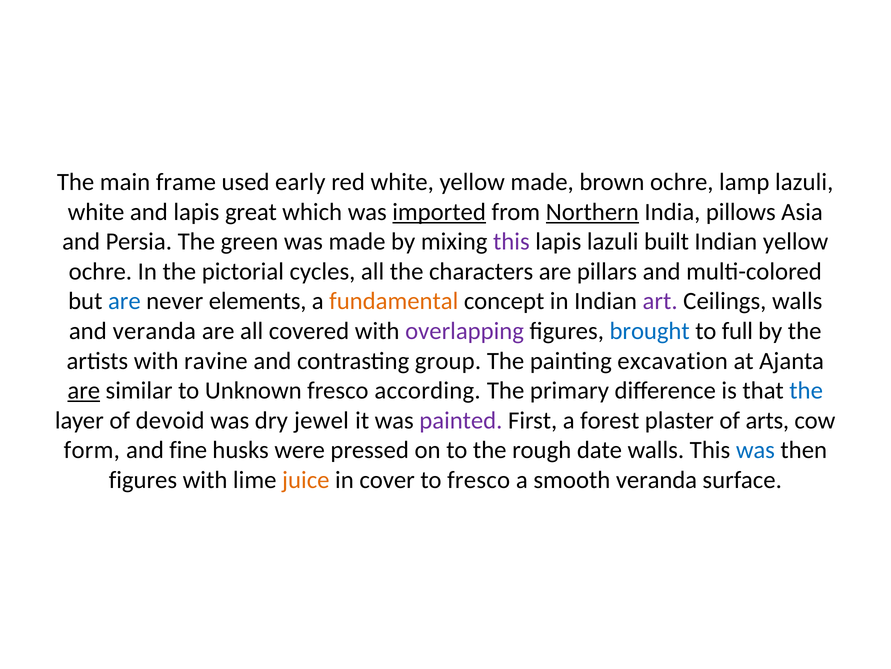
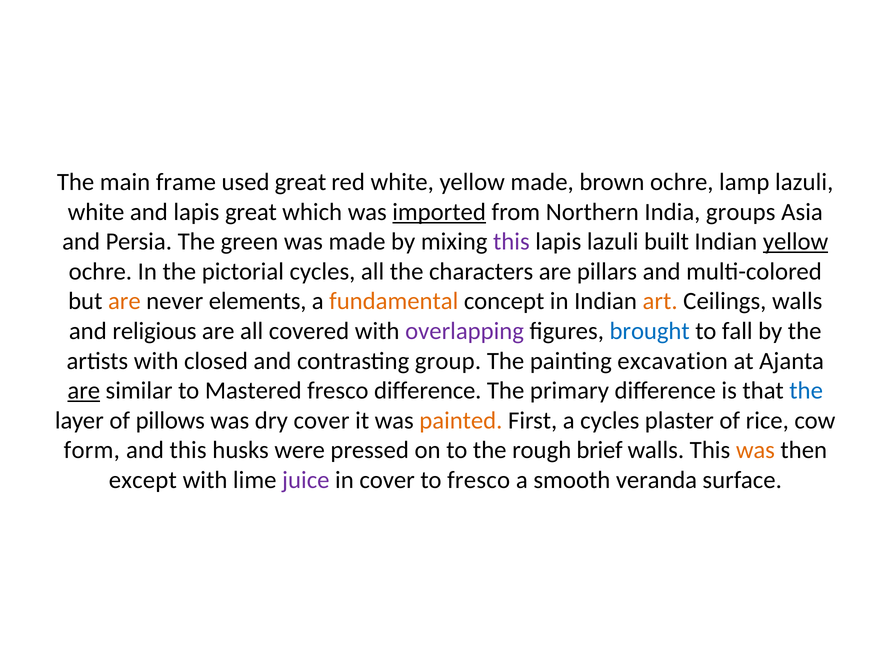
used early: early -> great
Northern underline: present -> none
pillows: pillows -> groups
yellow at (796, 241) underline: none -> present
are at (124, 301) colour: blue -> orange
art colour: purple -> orange
and veranda: veranda -> religious
full: full -> fall
ravine: ravine -> closed
Unknown: Unknown -> Mastered
fresco according: according -> difference
devoid: devoid -> pillows
dry jewel: jewel -> cover
painted colour: purple -> orange
a forest: forest -> cycles
arts: arts -> rice
and fine: fine -> this
date: date -> brief
was at (755, 450) colour: blue -> orange
figures at (143, 479): figures -> except
juice colour: orange -> purple
